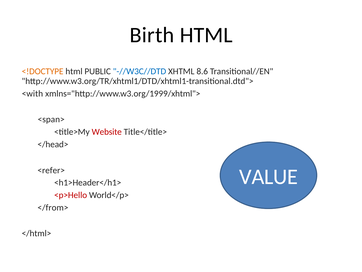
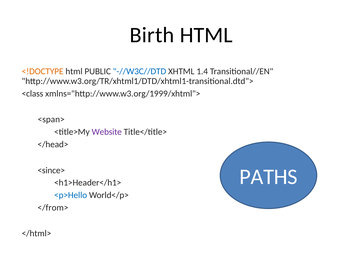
8.6: 8.6 -> 1.4
<with: <with -> <class
Website colour: red -> purple
<refer>: <refer> -> <since>
VALUE: VALUE -> PATHS
<p>Hello colour: red -> blue
